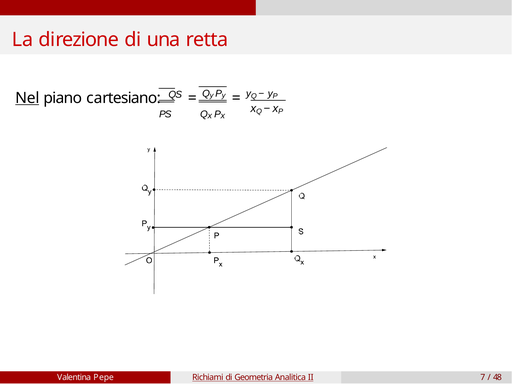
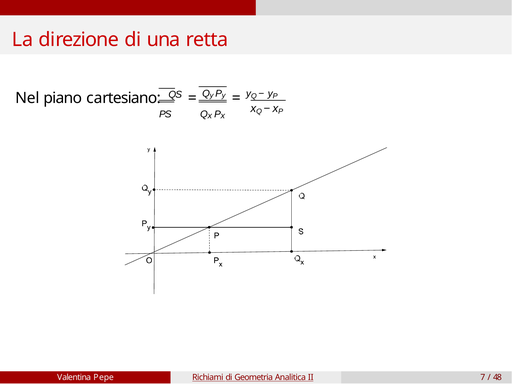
Nel underline: present -> none
